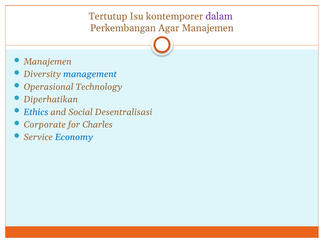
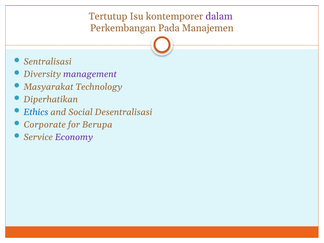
Agar: Agar -> Pada
Manajemen at (48, 62): Manajemen -> Sentralisasi
management colour: blue -> purple
Operasional: Operasional -> Masyarakat
Charles: Charles -> Berupa
Economy colour: blue -> purple
